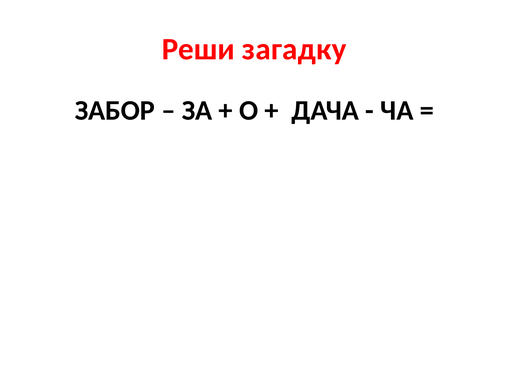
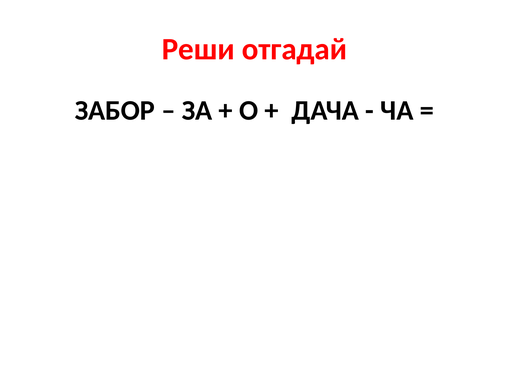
загадку: загадку -> отгадай
